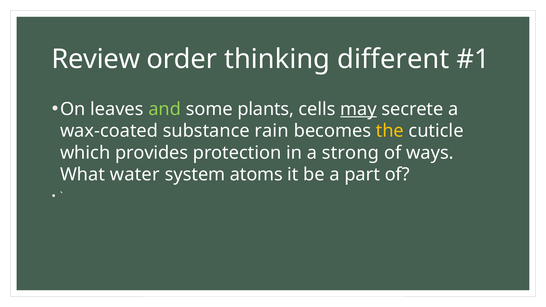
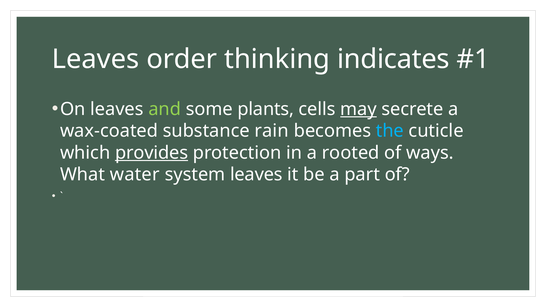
Review at (96, 59): Review -> Leaves
different: different -> indicates
the colour: yellow -> light blue
provides underline: none -> present
strong: strong -> rooted
system atoms: atoms -> leaves
